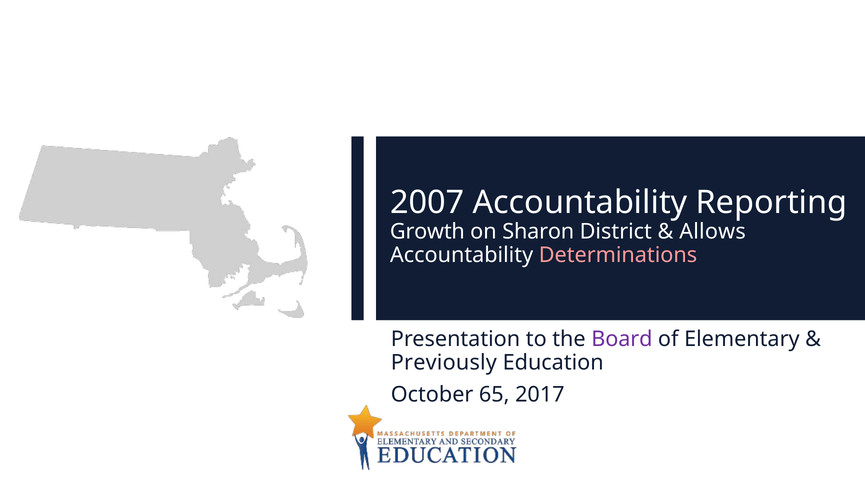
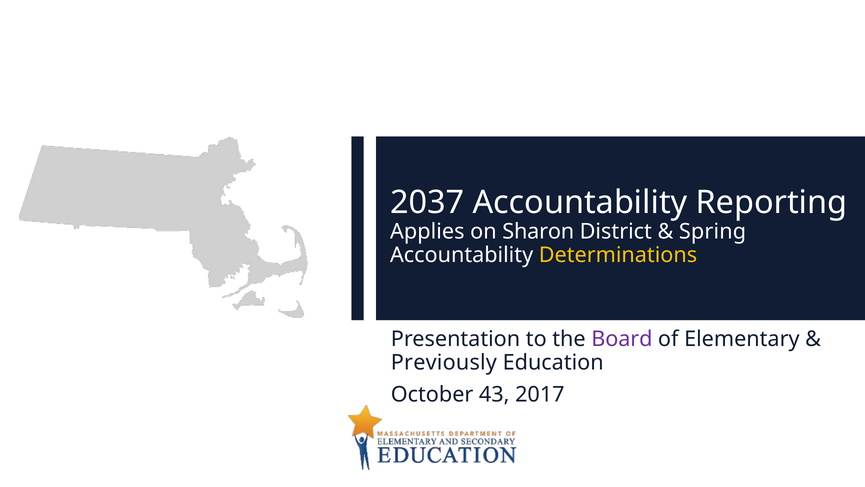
2007: 2007 -> 2037
Growth: Growth -> Applies
Allows: Allows -> Spring
Determinations colour: pink -> yellow
65: 65 -> 43
